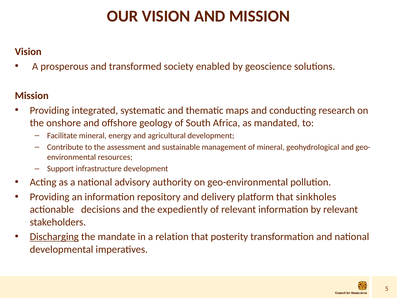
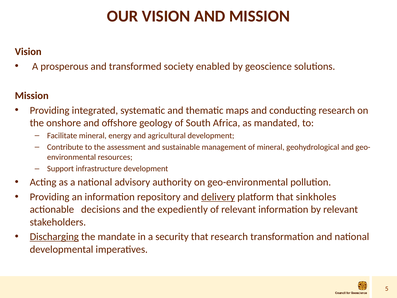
delivery underline: none -> present
relation: relation -> security
that posterity: posterity -> research
